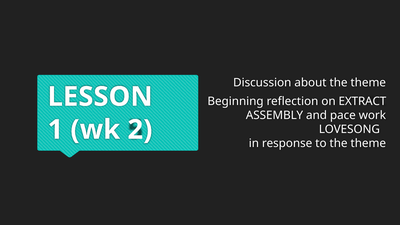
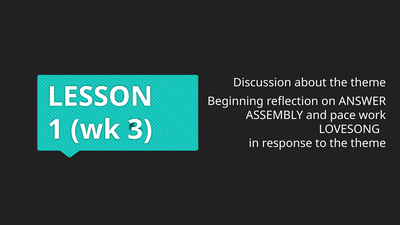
EXTRACT: EXTRACT -> ANSWER
2: 2 -> 3
